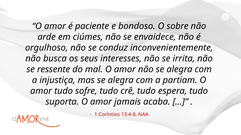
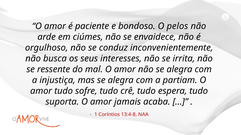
sobre: sobre -> pelos
